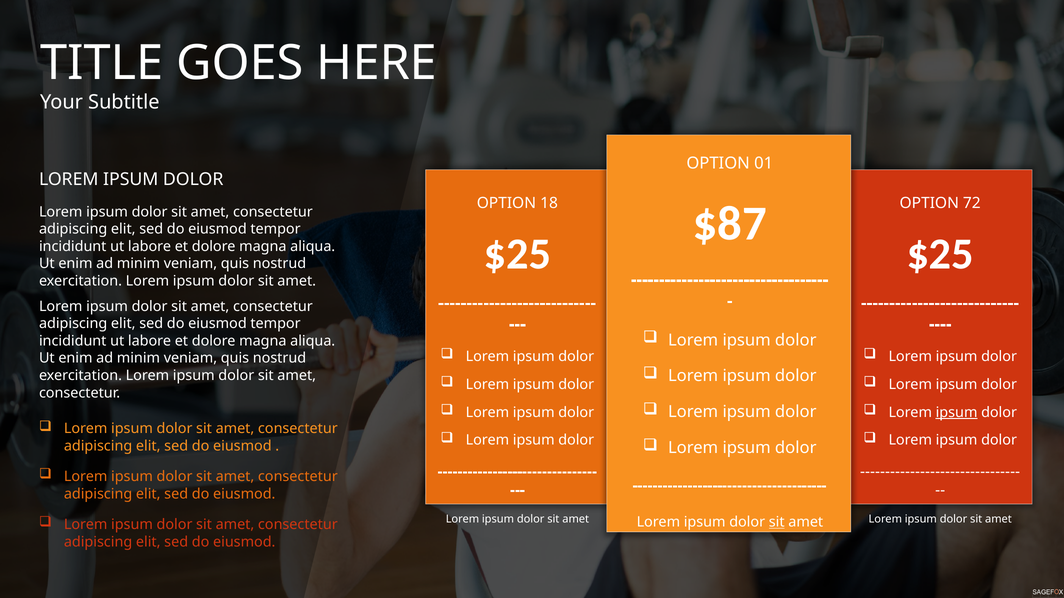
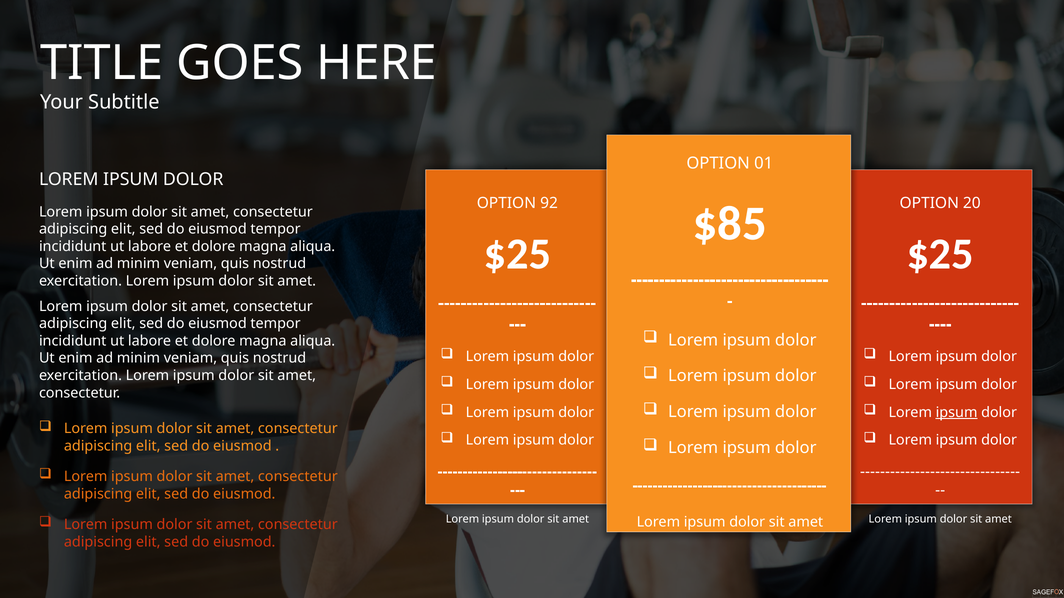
18: 18 -> 92
72: 72 -> 20
$87: $87 -> $85
sit at (777, 522) underline: present -> none
